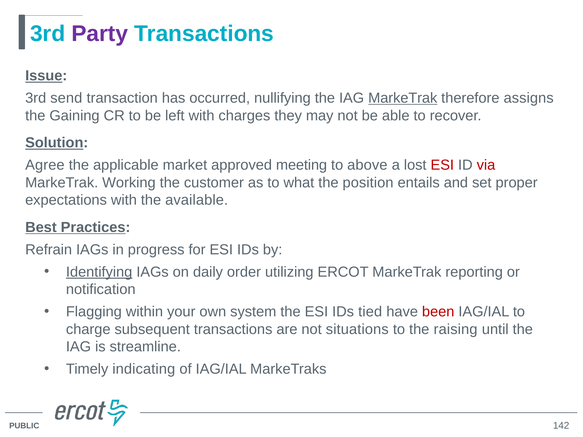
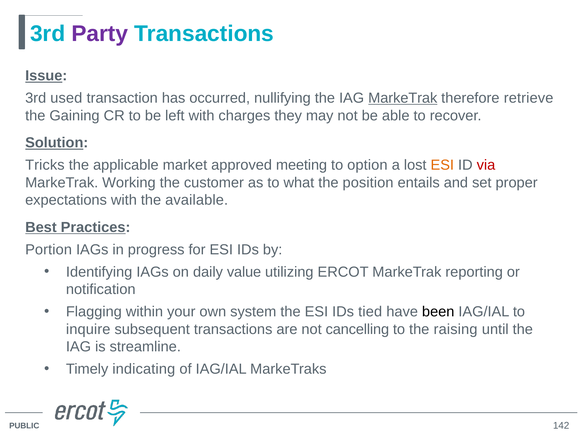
send: send -> used
assigns: assigns -> retrieve
Agree: Agree -> Tricks
above: above -> option
ESI at (442, 165) colour: red -> orange
Refrain: Refrain -> Portion
Identifying underline: present -> none
order: order -> value
been colour: red -> black
charge: charge -> inquire
situations: situations -> cancelling
